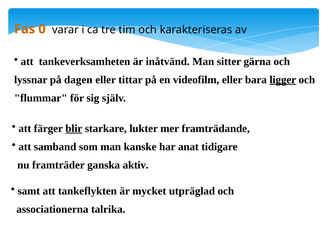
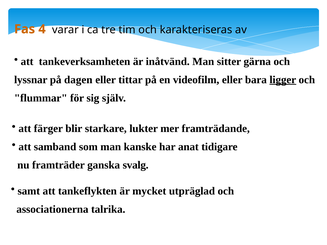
0: 0 -> 4
blir underline: present -> none
aktiv: aktiv -> svalg
